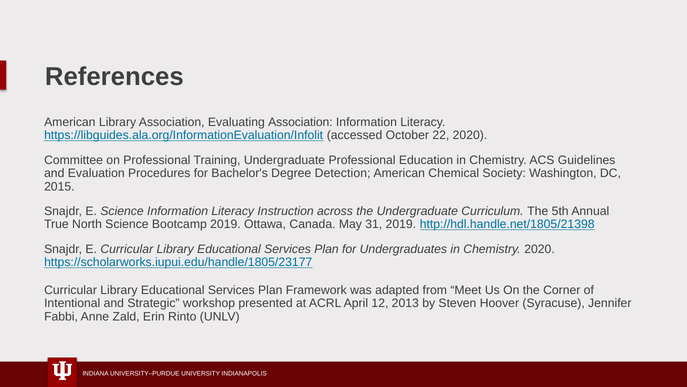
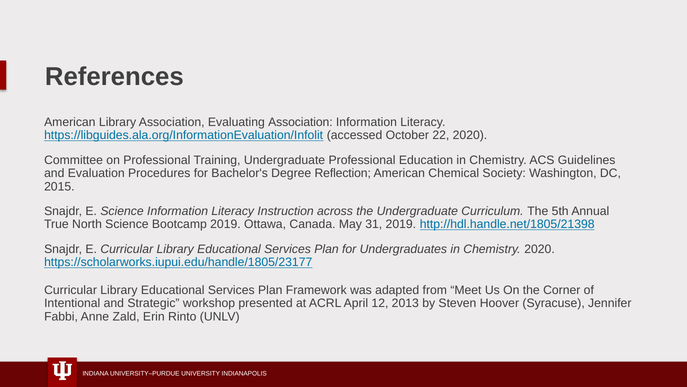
Detection: Detection -> Reflection
